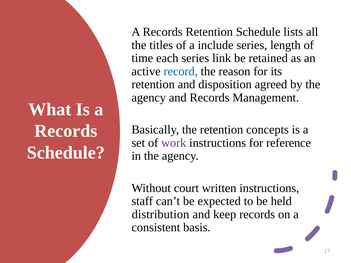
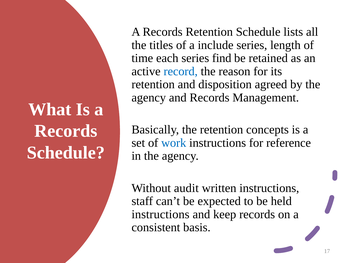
link: link -> find
work colour: purple -> blue
court: court -> audit
distribution at (160, 215): distribution -> instructions
